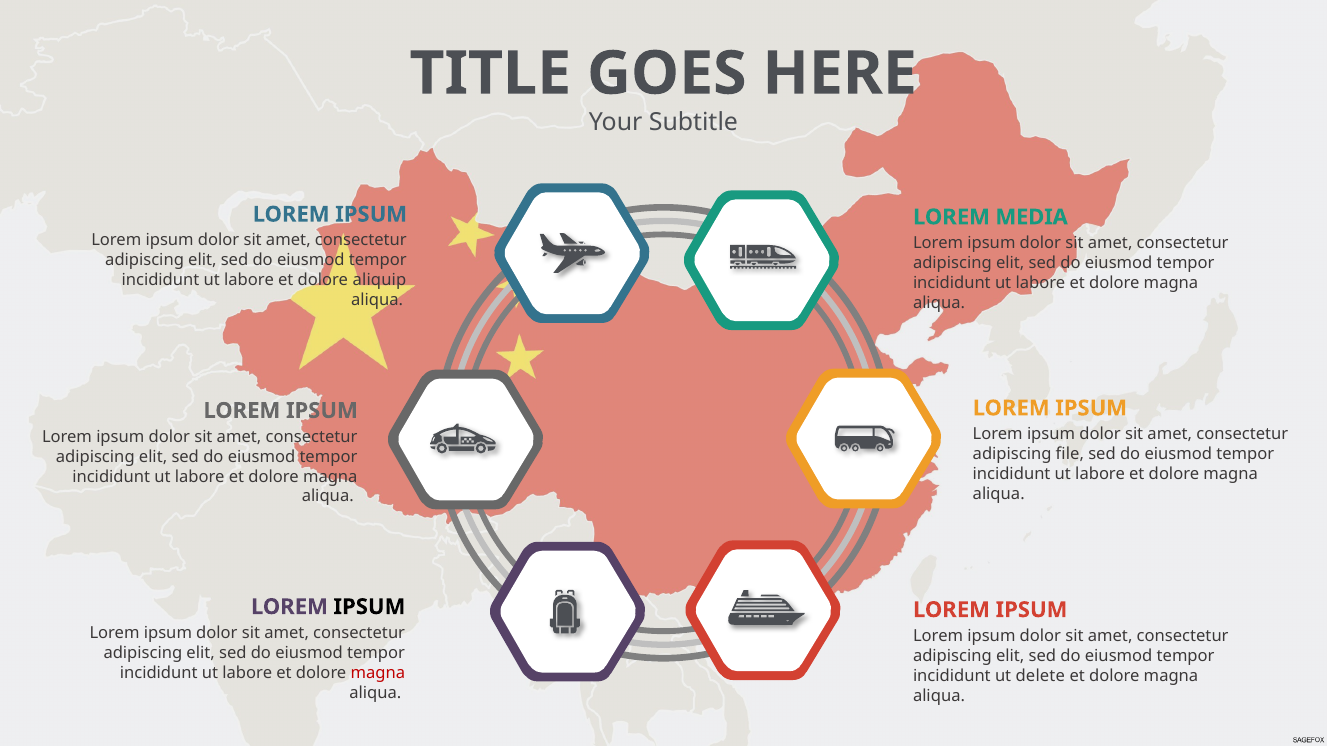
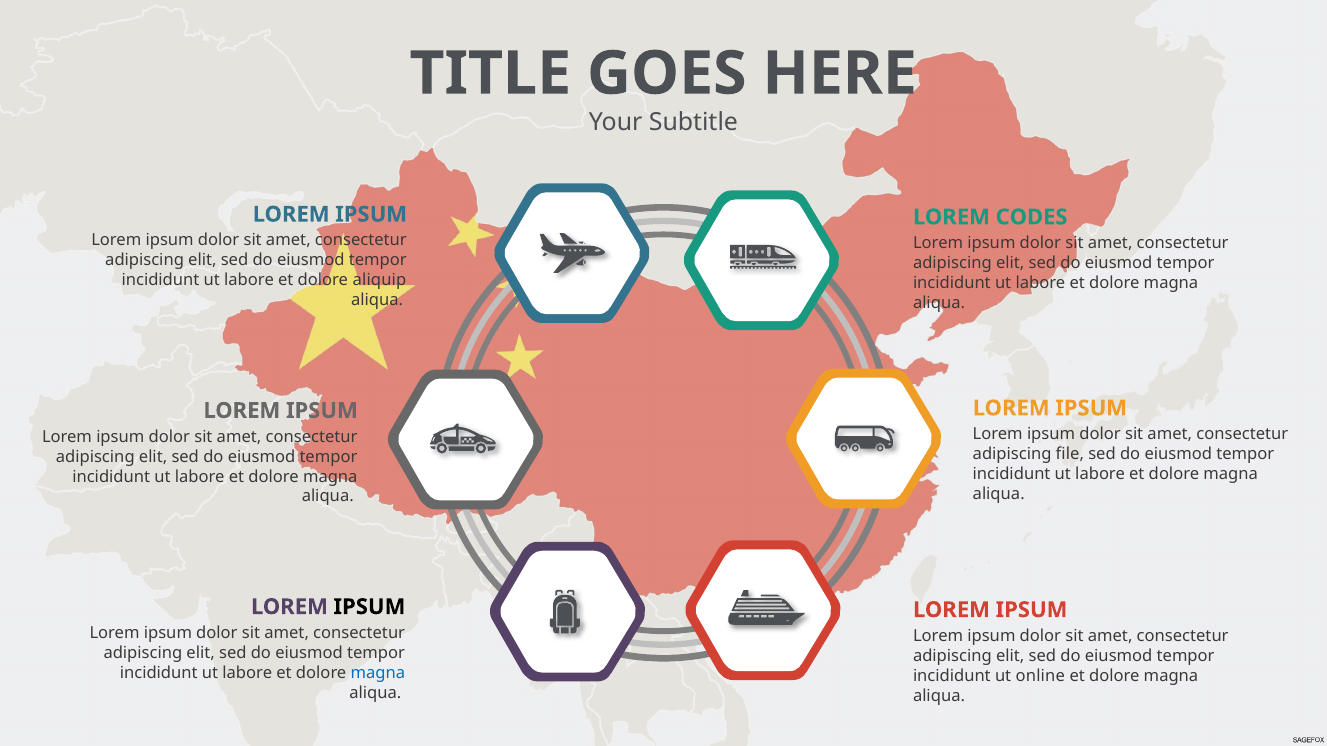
MEDIA: MEDIA -> CODES
magna at (378, 673) colour: red -> blue
delete: delete -> online
